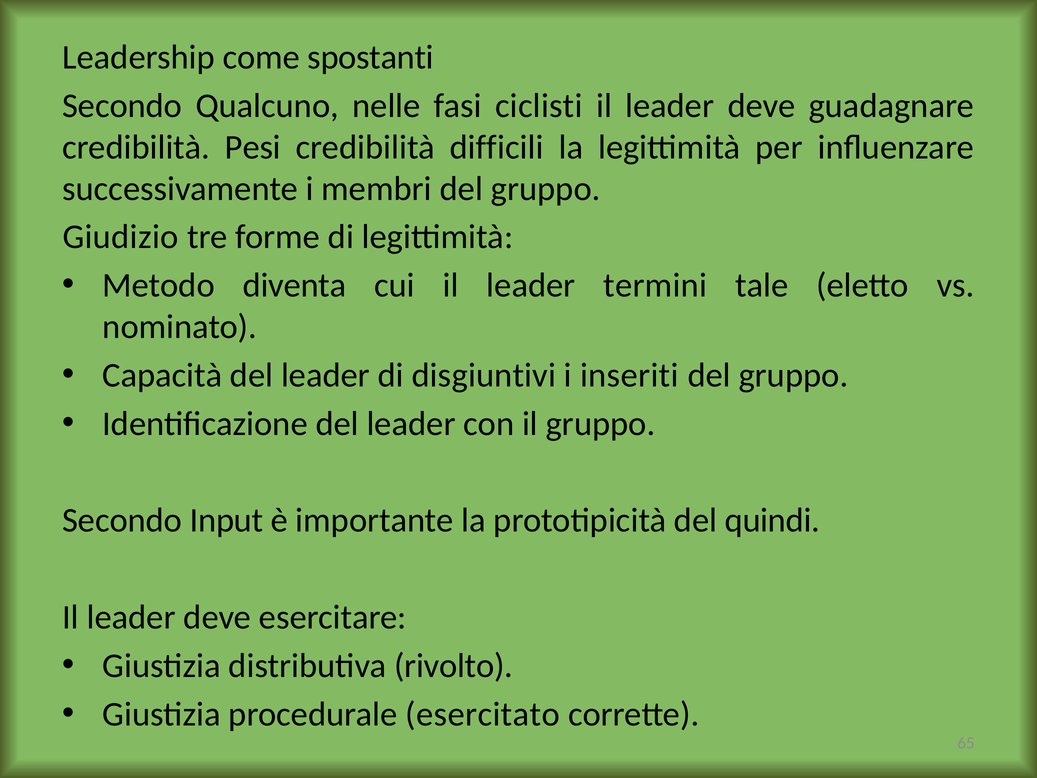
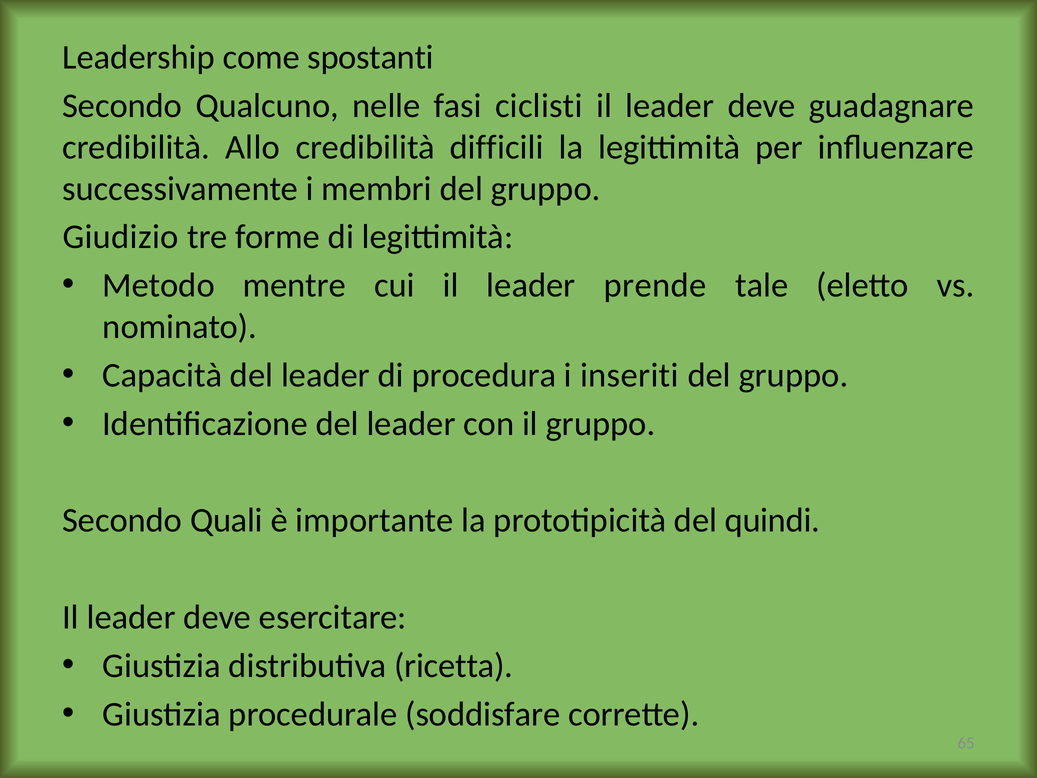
Pesi: Pesi -> Allo
diventa: diventa -> mentre
termini: termini -> prende
disgiuntivi: disgiuntivi -> procedura
Input: Input -> Quali
rivolto: rivolto -> ricetta
esercitato: esercitato -> soddisfare
